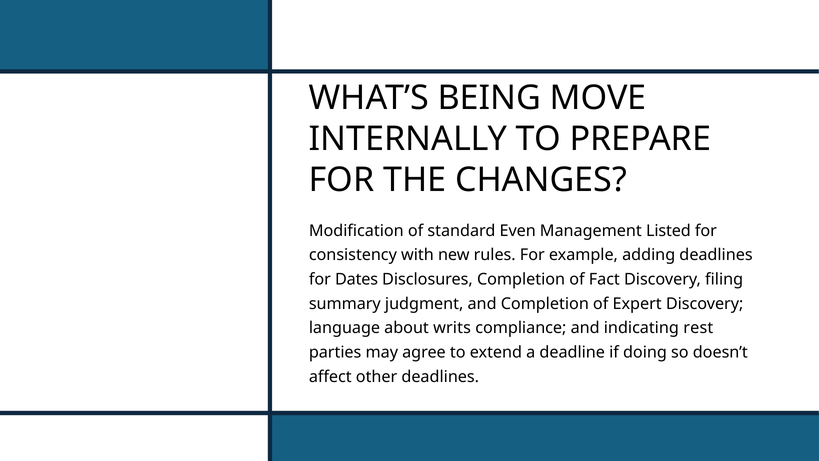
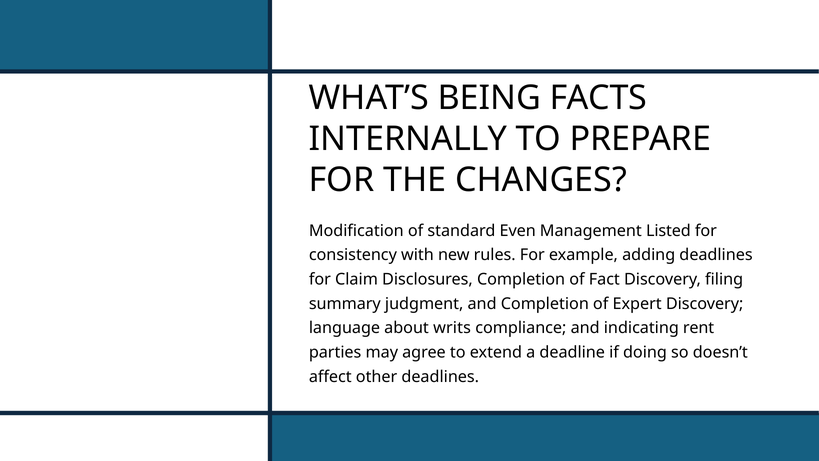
MOVE: MOVE -> FACTS
Dates: Dates -> Claim
rest: rest -> rent
